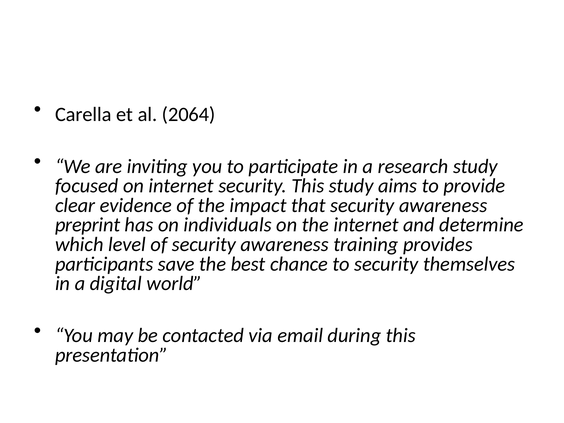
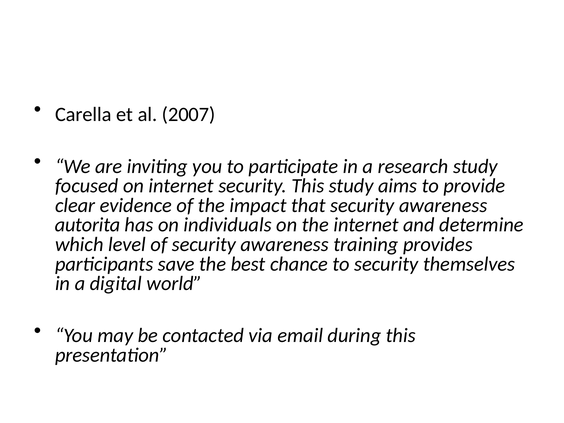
2064: 2064 -> 2007
preprint: preprint -> autorita
